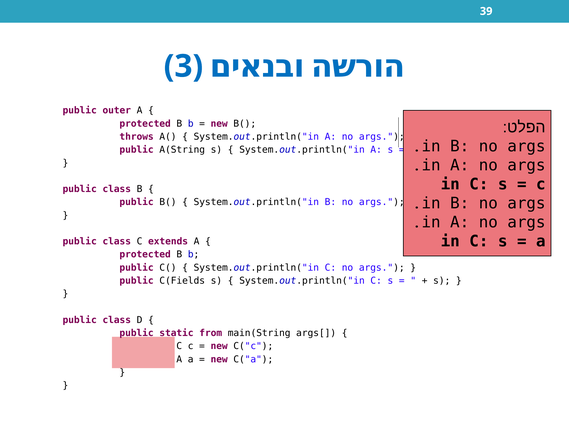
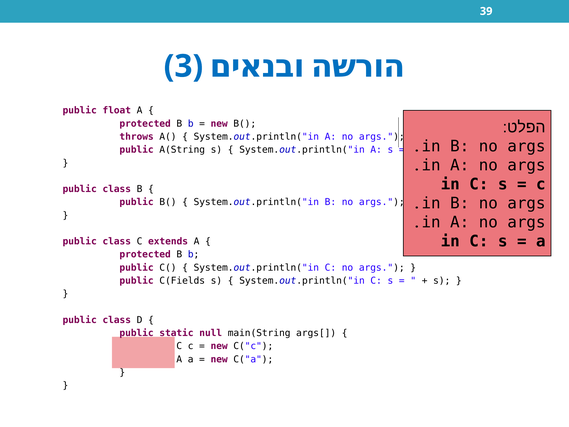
outer: outer -> float
from: from -> null
